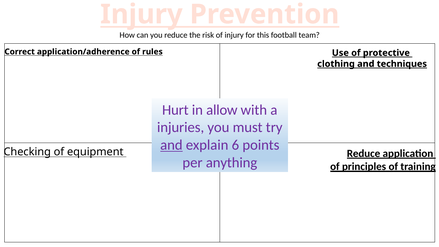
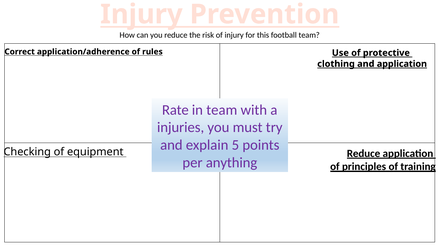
and techniques: techniques -> application
Hurt: Hurt -> Rate
in allow: allow -> team
and at (171, 145) underline: present -> none
6: 6 -> 5
